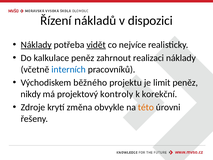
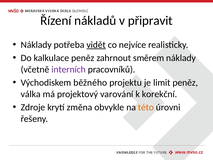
dispozici: dispozici -> připravit
Náklady at (36, 45) underline: present -> none
realizaci: realizaci -> směrem
interních colour: blue -> purple
nikdy: nikdy -> válka
kontroly: kontroly -> varování
